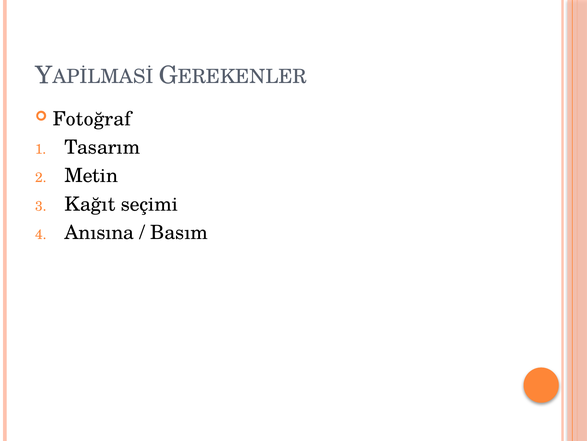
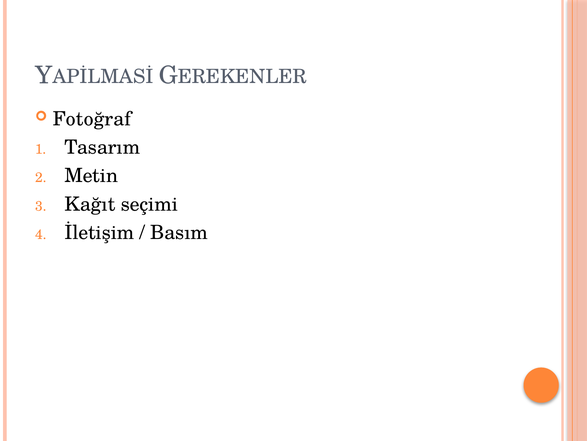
Anısına: Anısına -> İletişim
